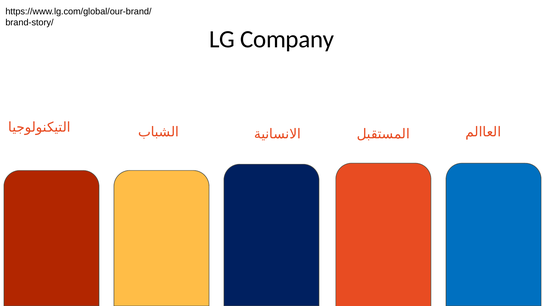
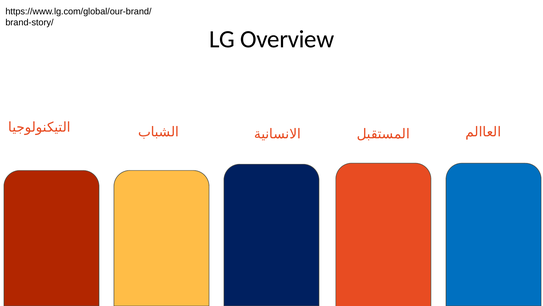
Company: Company -> Overview
